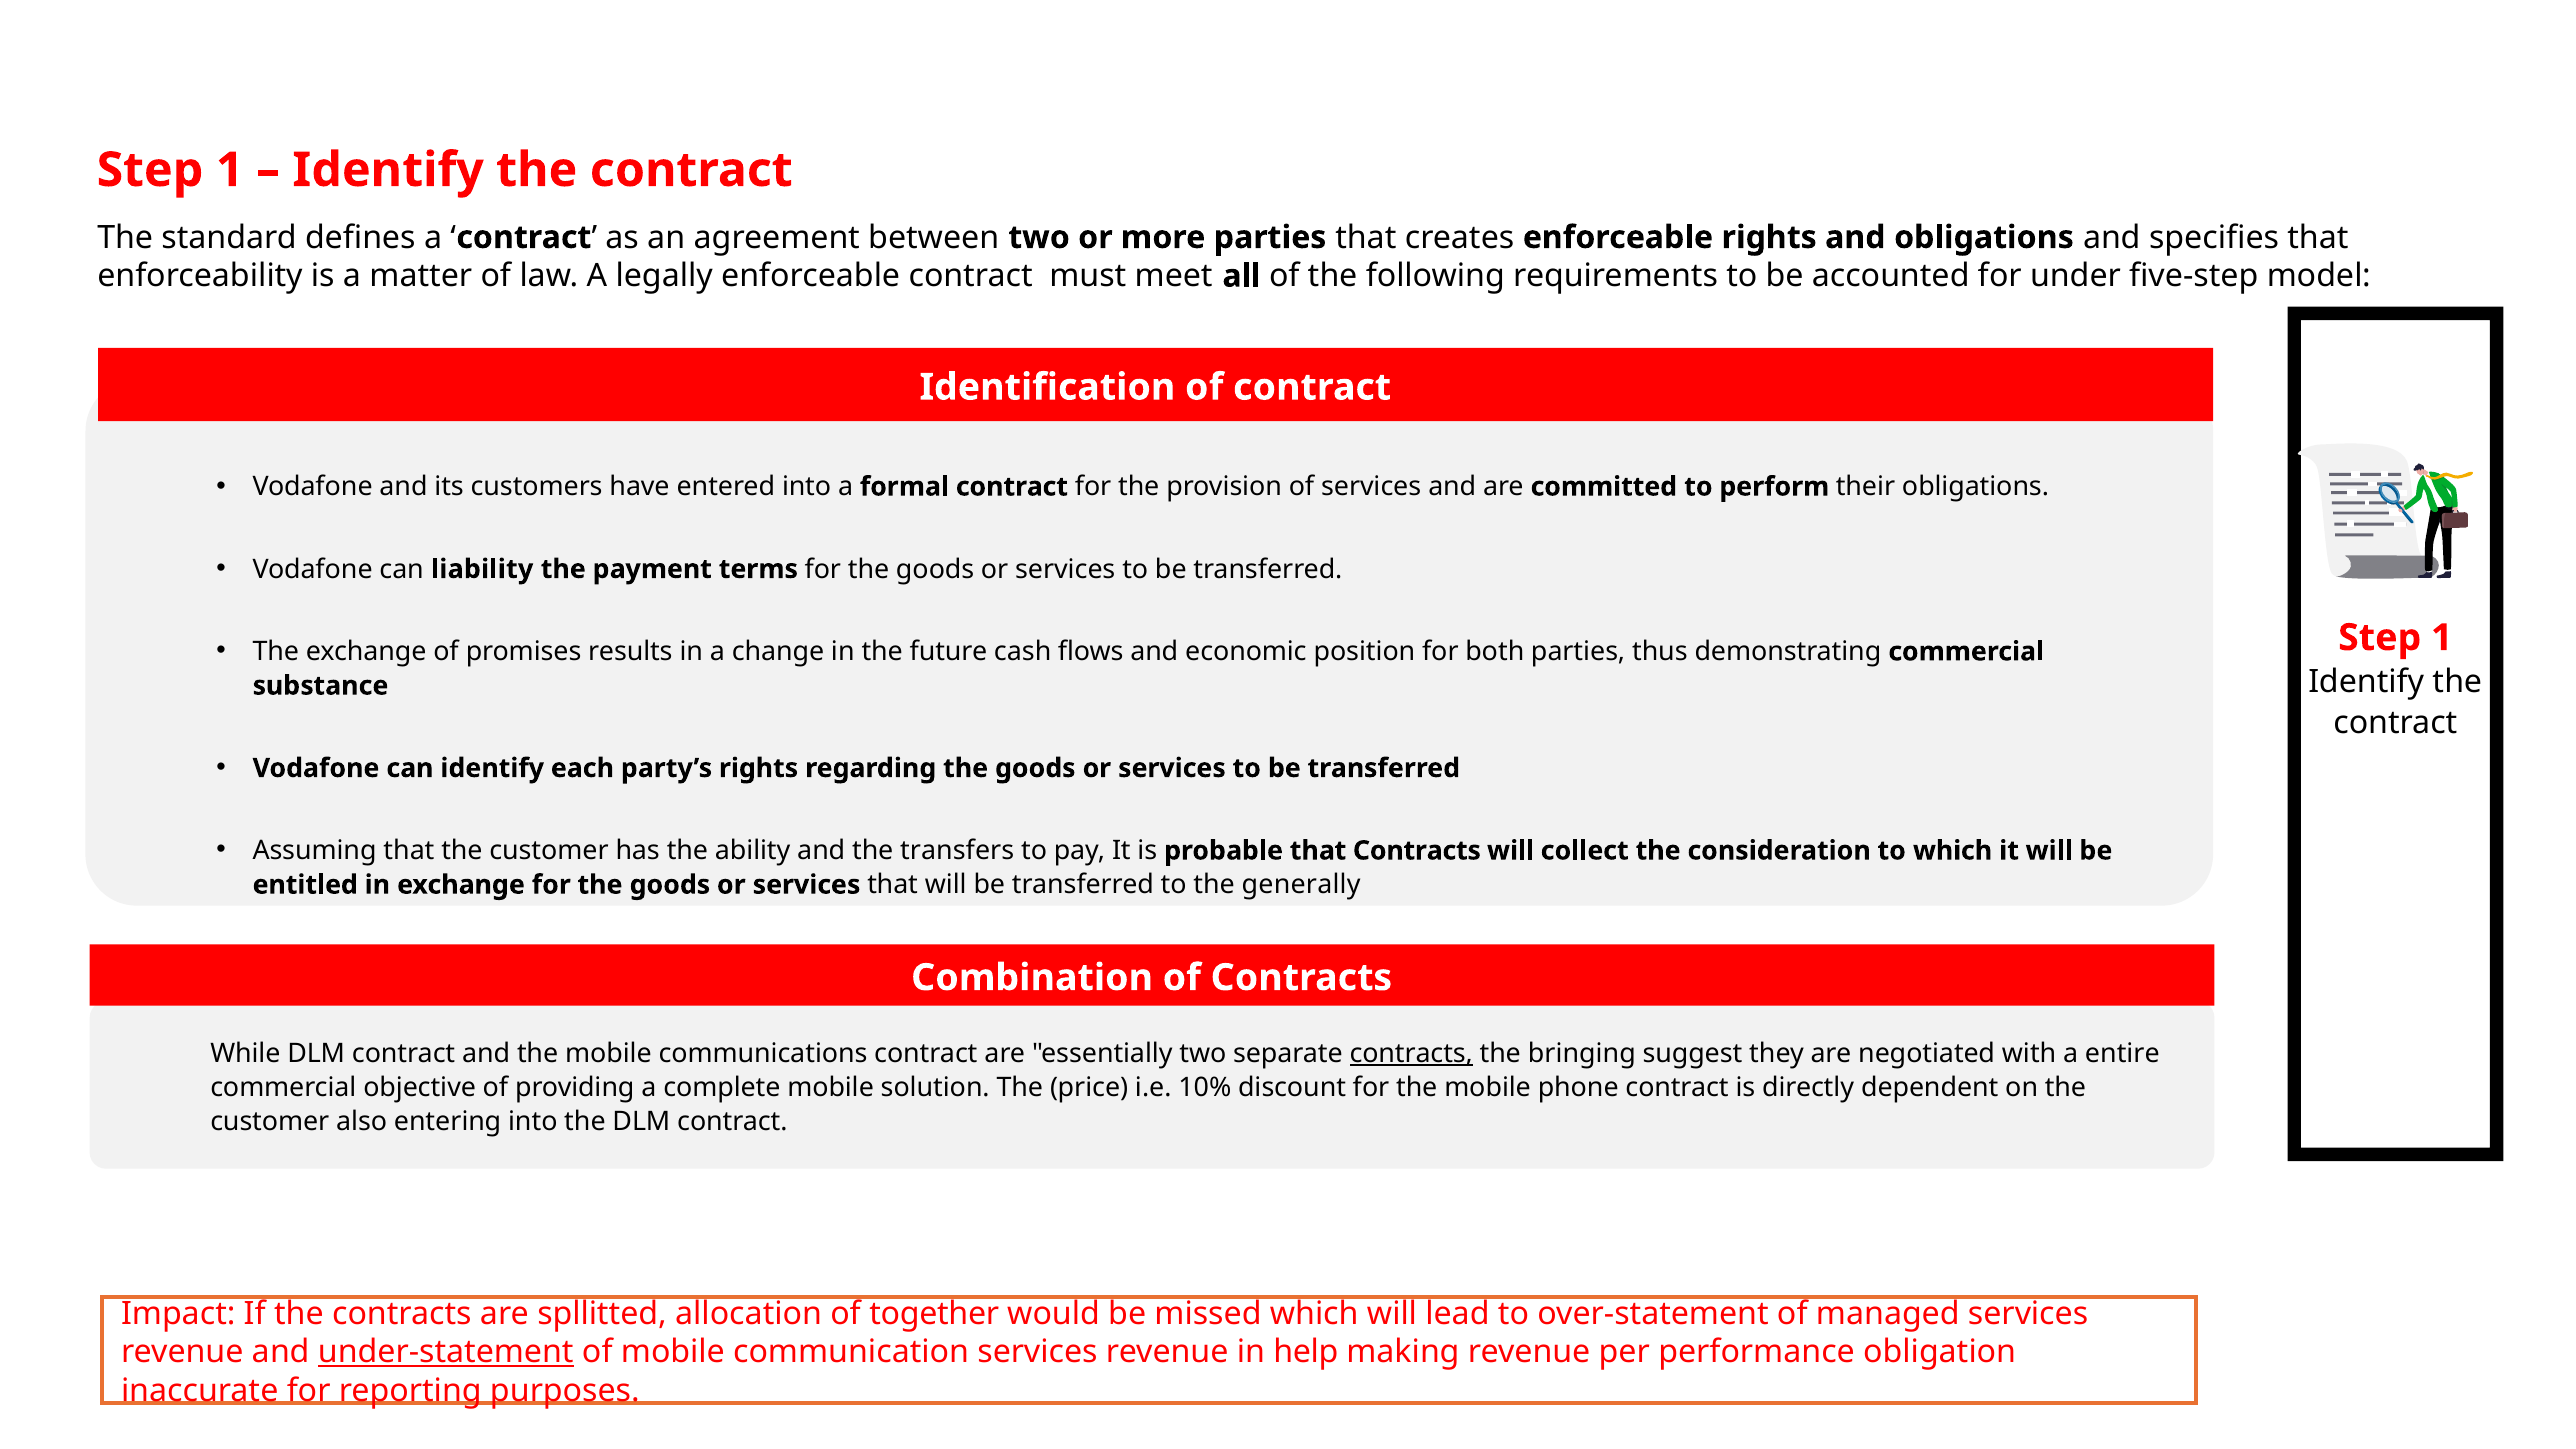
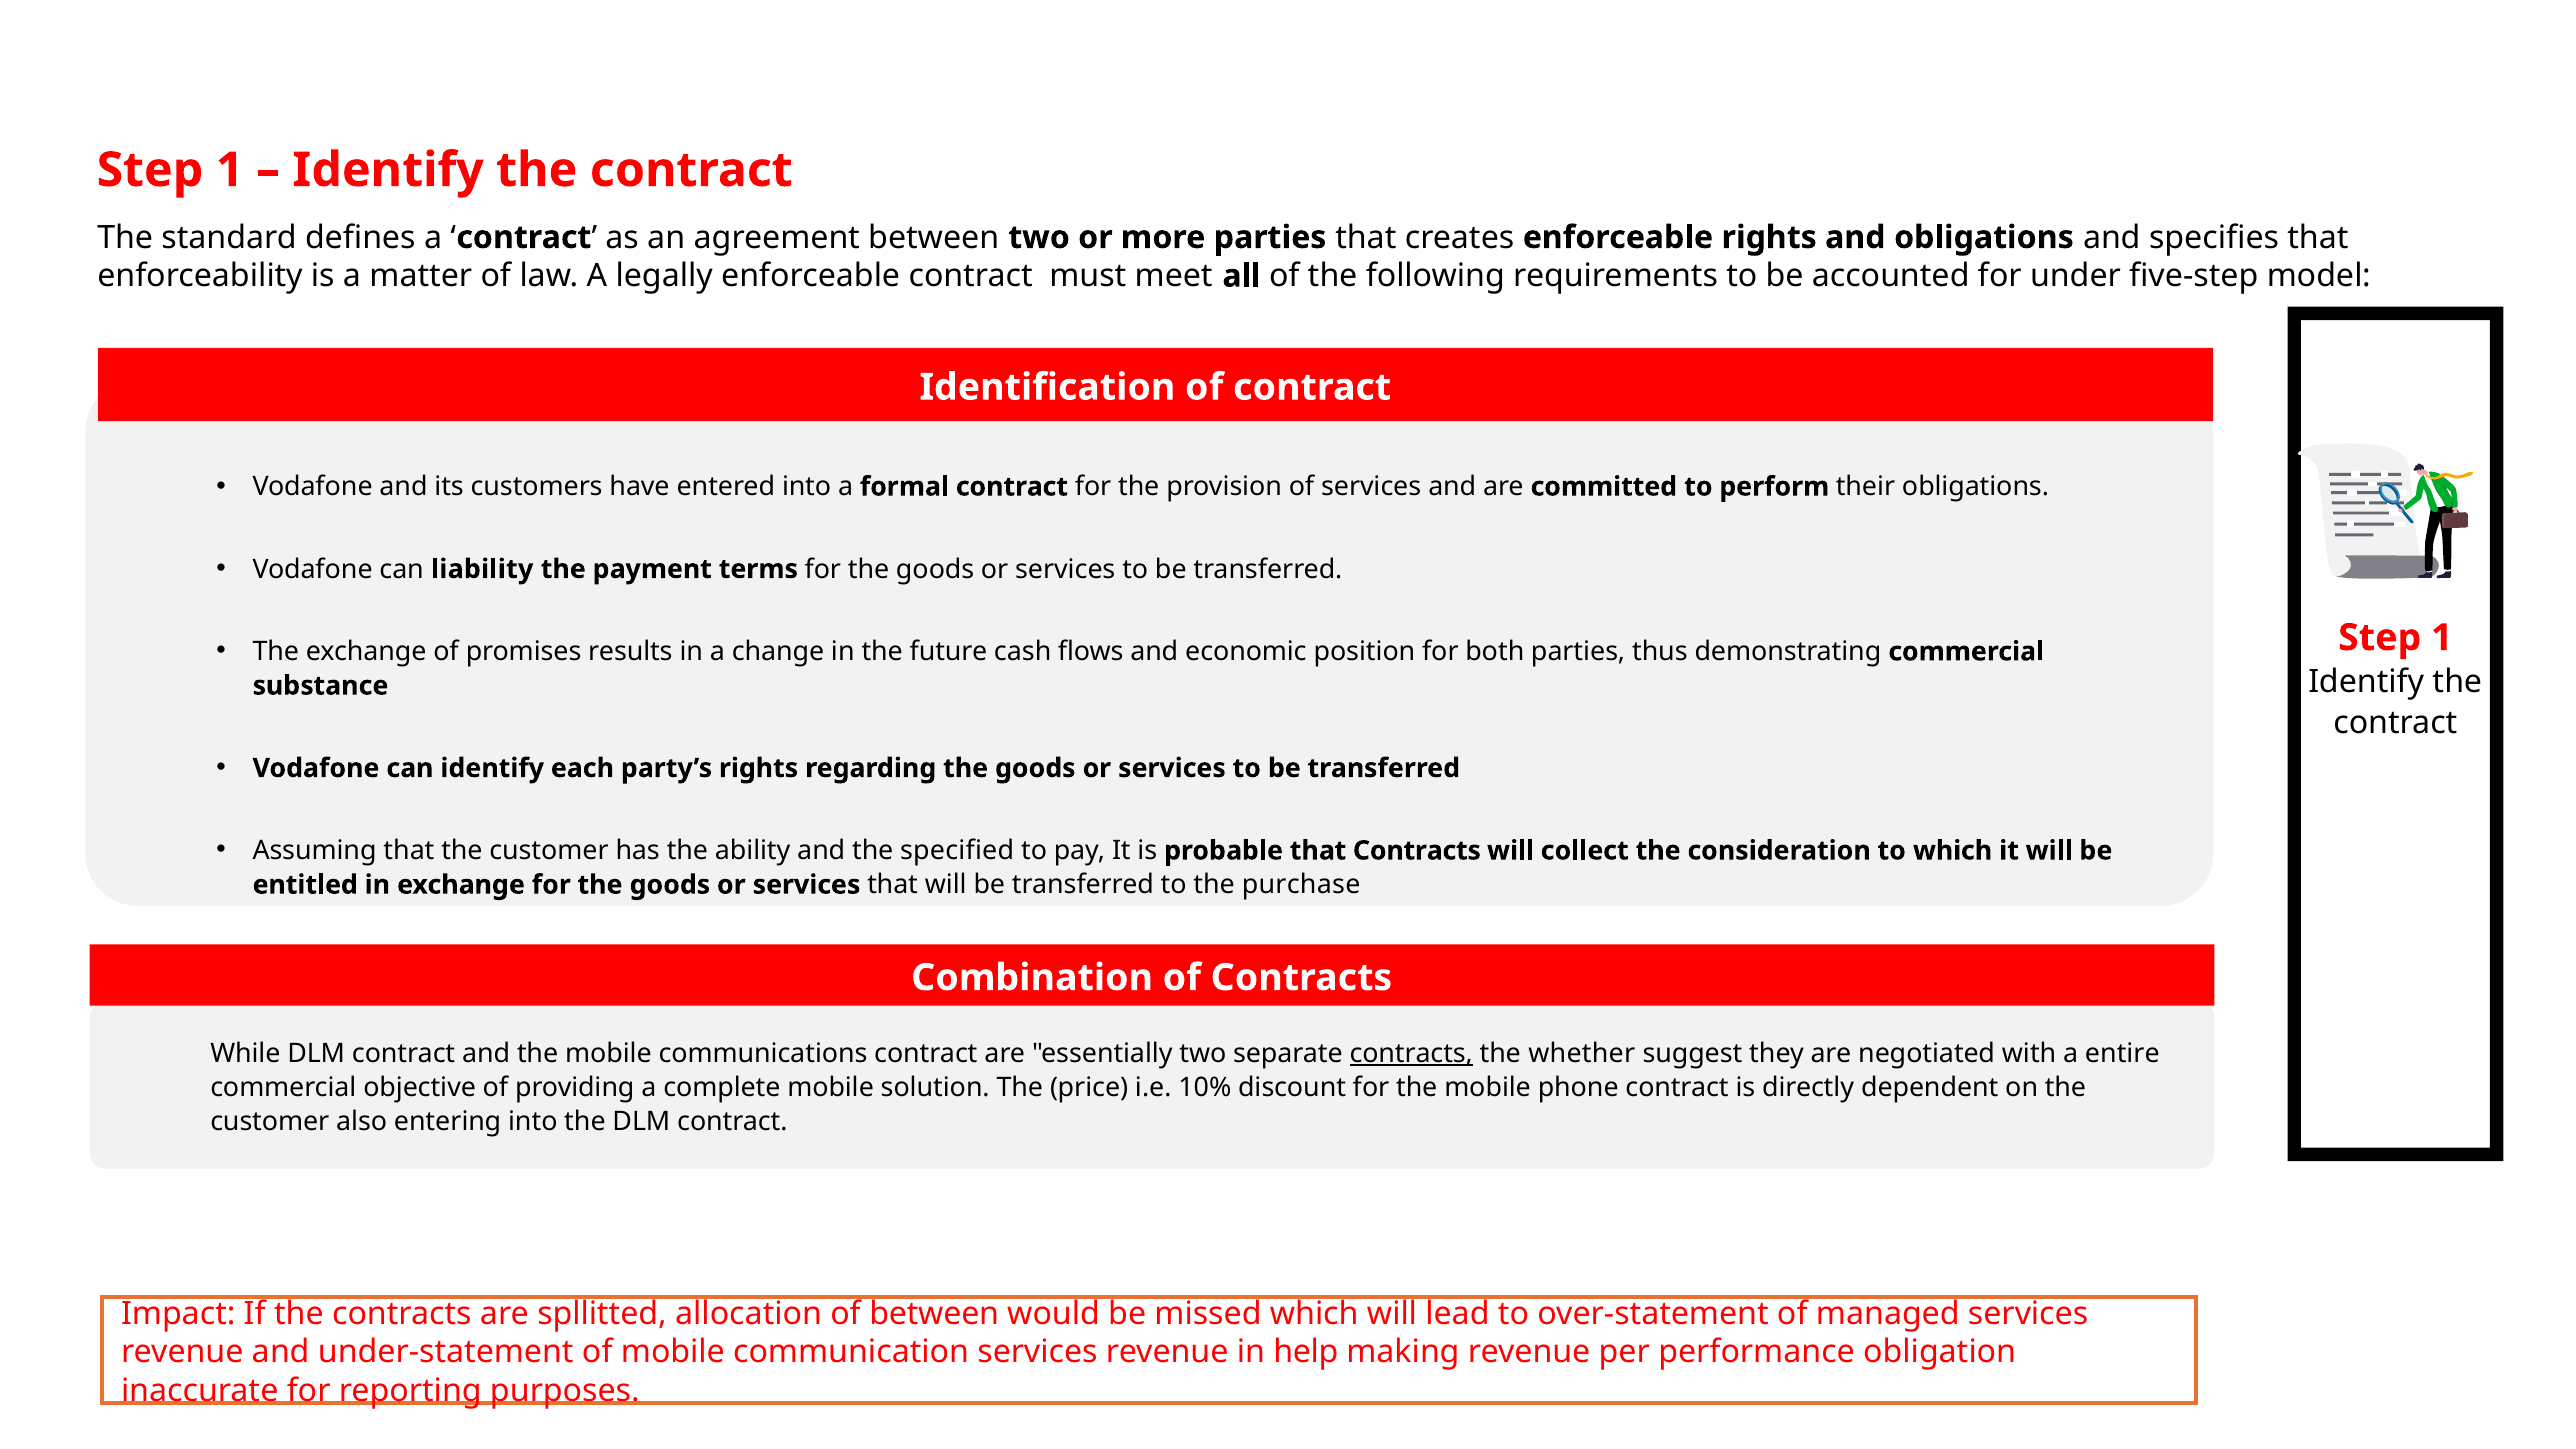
transfers: transfers -> specified
generally: generally -> purchase
bringing: bringing -> whether
of together: together -> between
under-statement underline: present -> none
